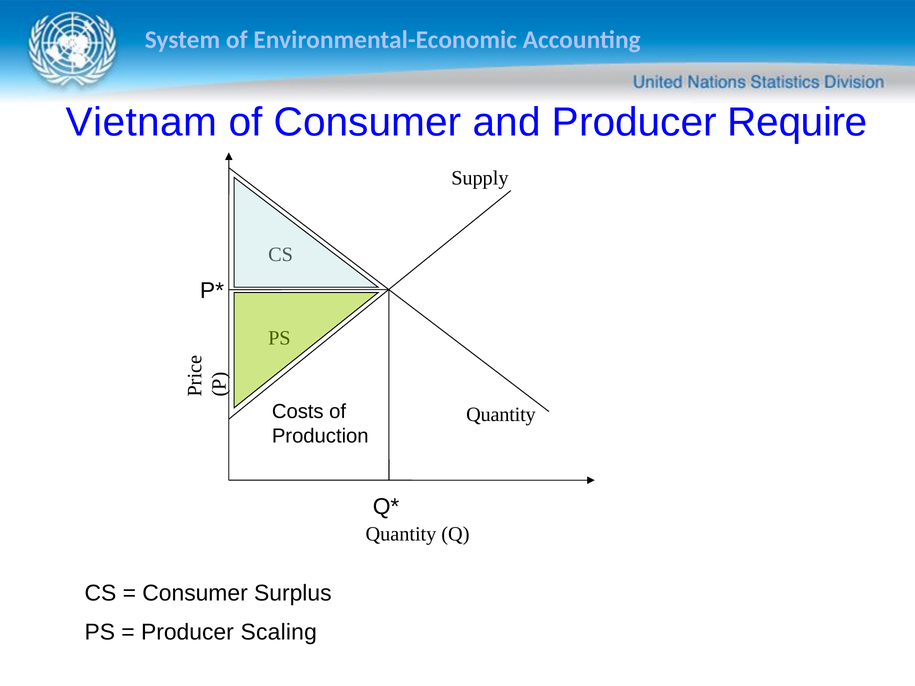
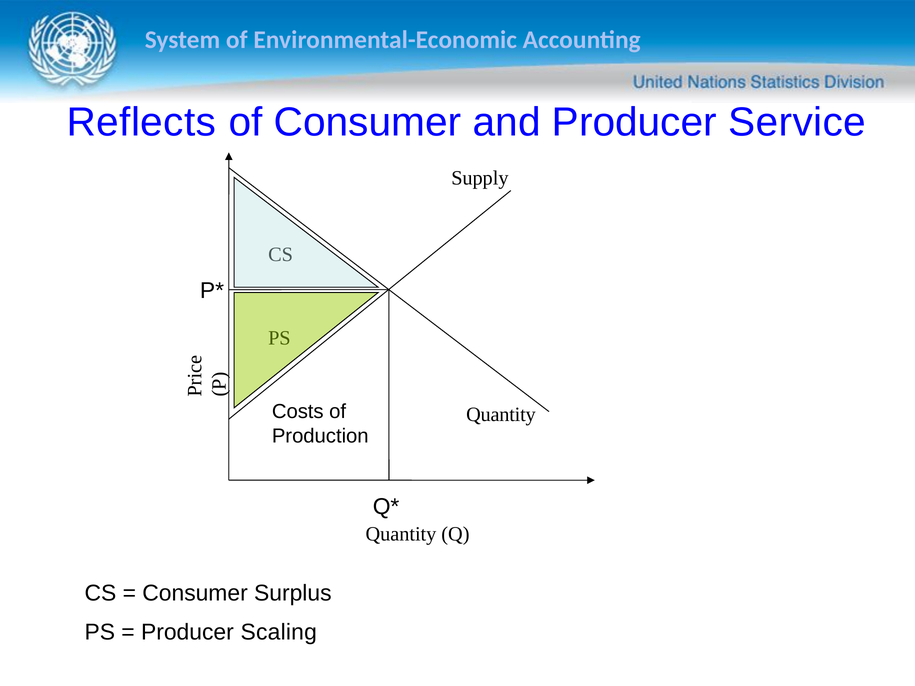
Vietnam: Vietnam -> Reflects
Require: Require -> Service
